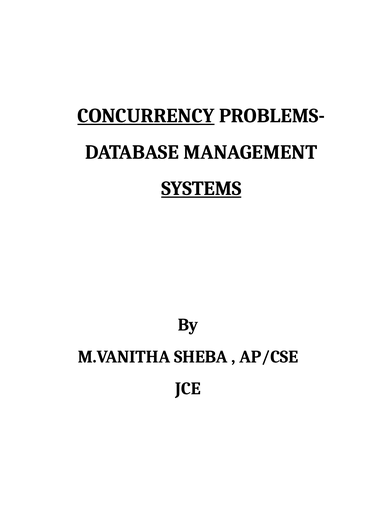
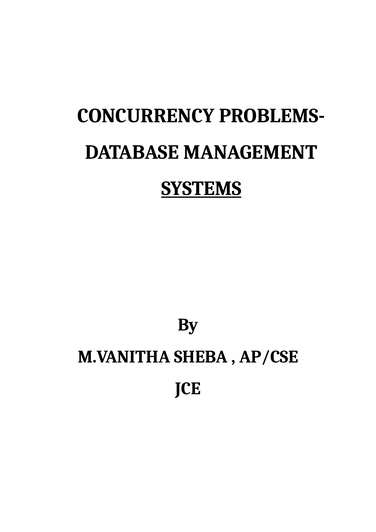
CONCURRENCY underline: present -> none
